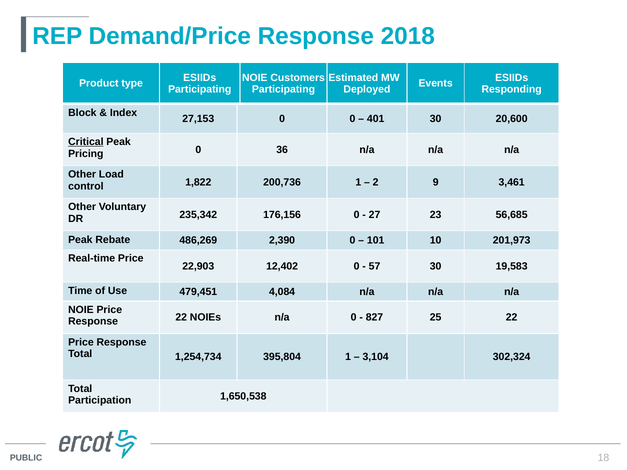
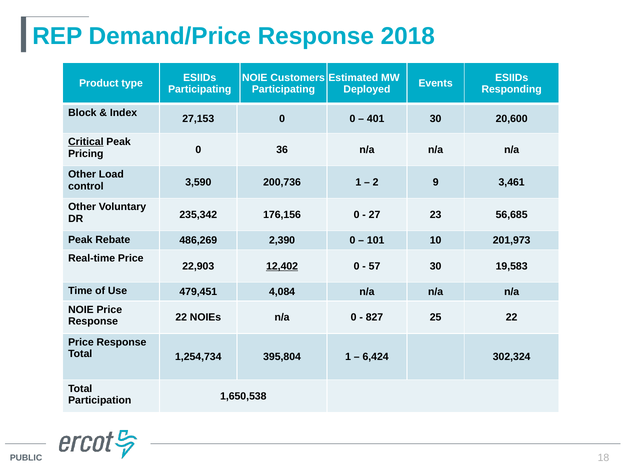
1,822: 1,822 -> 3,590
12,402 underline: none -> present
3,104: 3,104 -> 6,424
